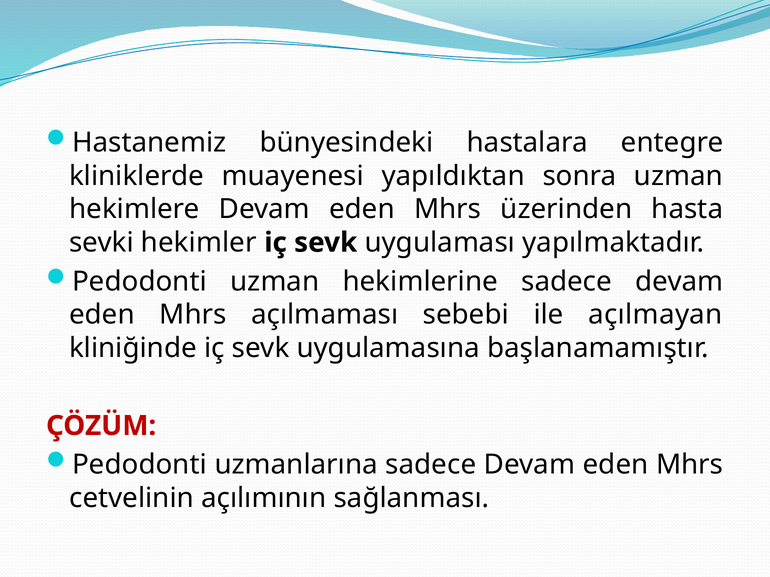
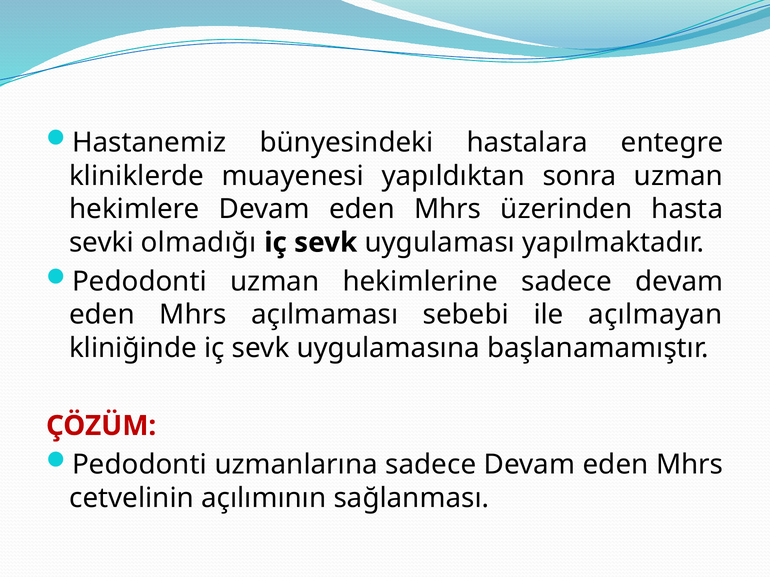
hekimler: hekimler -> olmadığı
